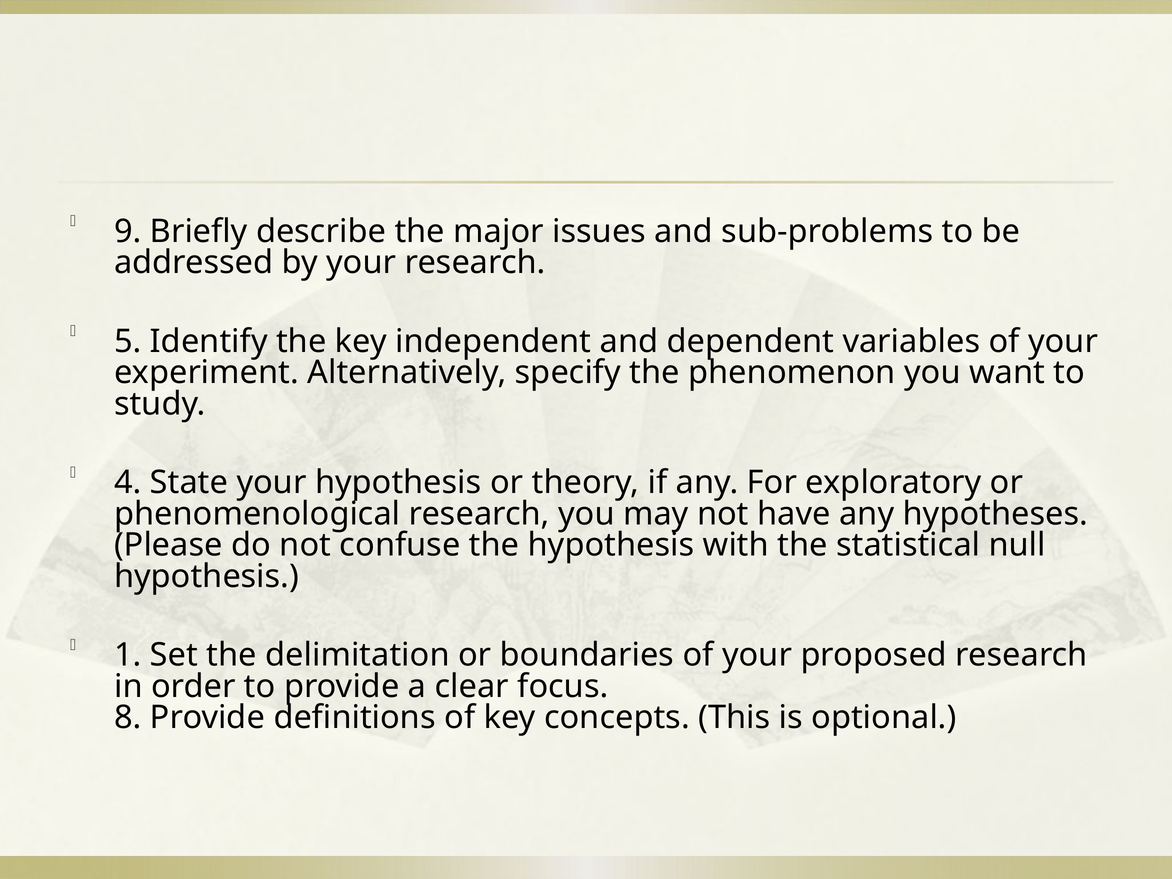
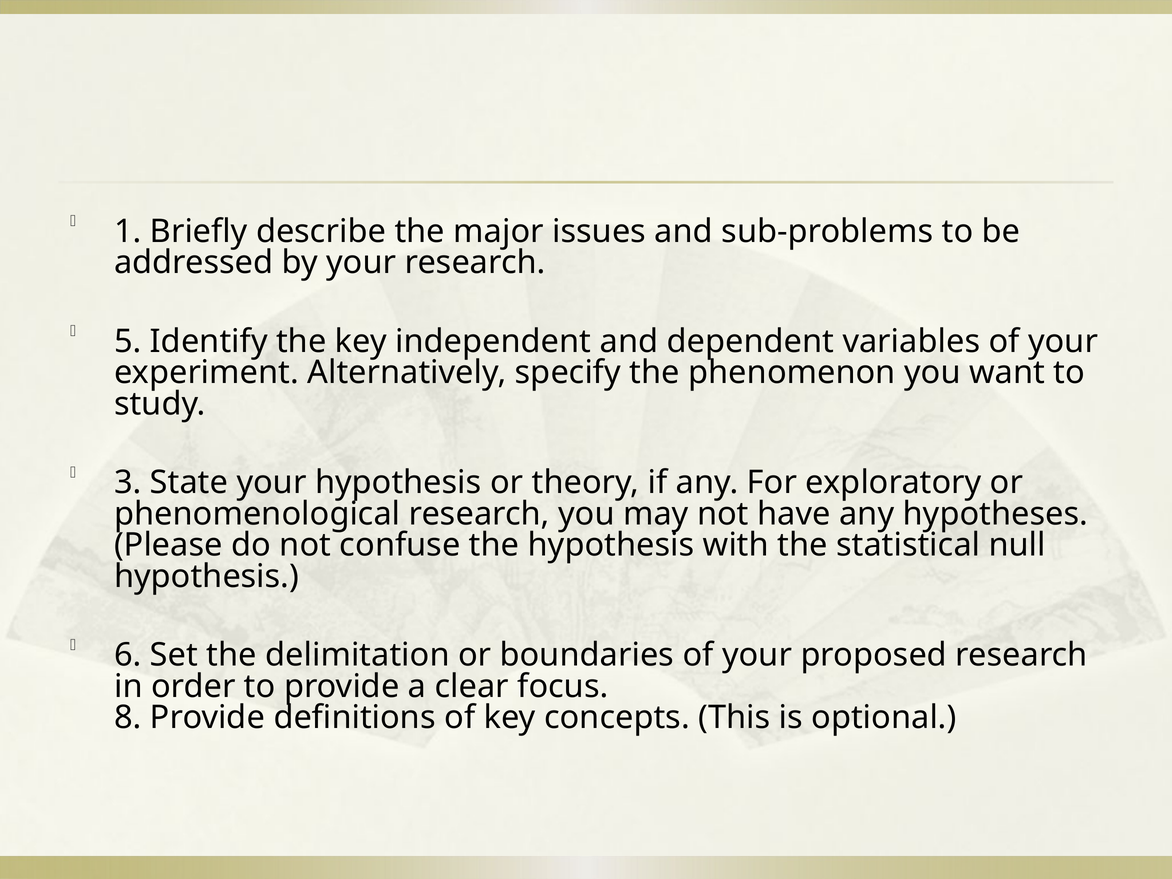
9: 9 -> 1
4: 4 -> 3
1: 1 -> 6
